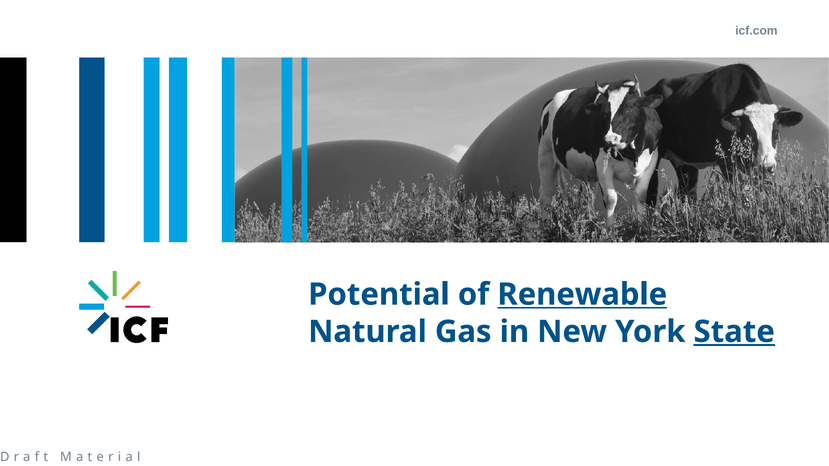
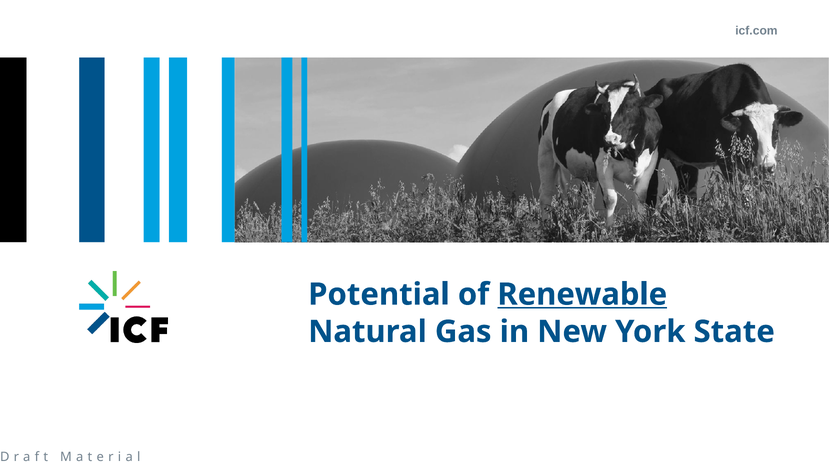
State underline: present -> none
